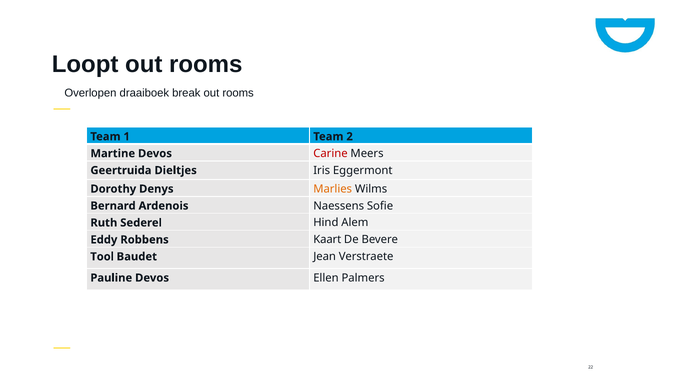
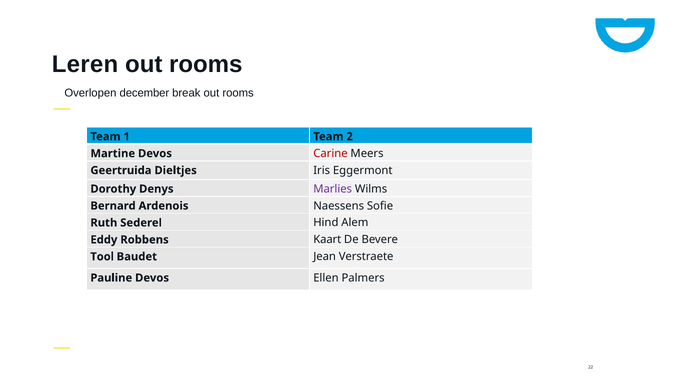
Loopt: Loopt -> Leren
draaiboek: draaiboek -> december
Marlies colour: orange -> purple
